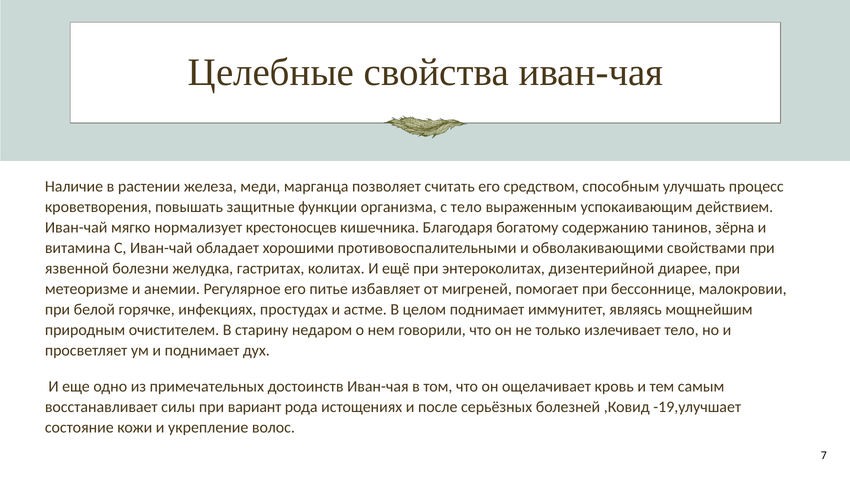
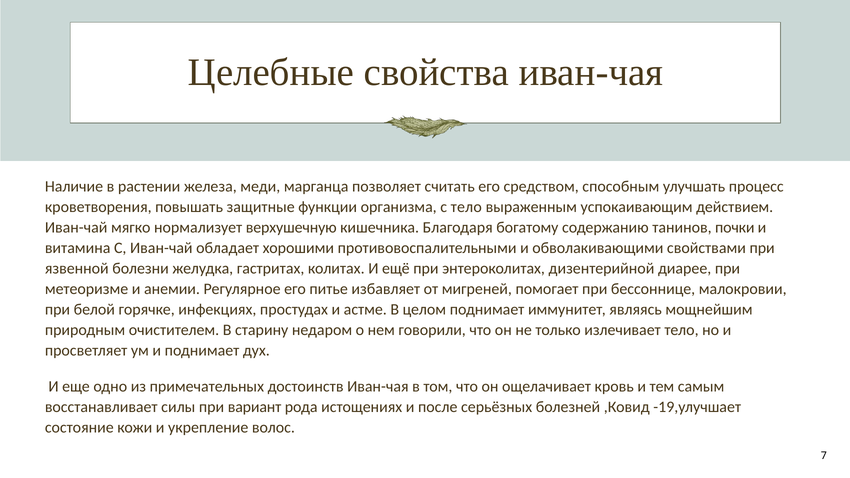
крестоносцев: крестоносцев -> верхушечную
зёрна: зёрна -> почки
